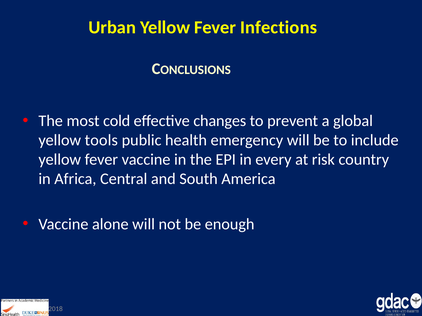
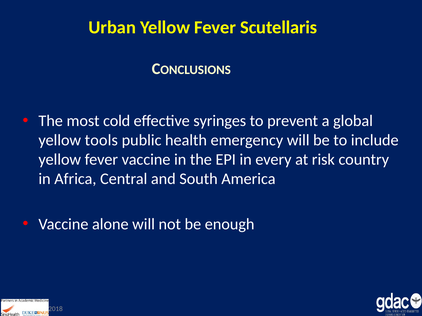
Infections: Infections -> Scutellaris
changes: changes -> syringes
